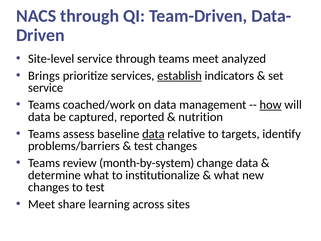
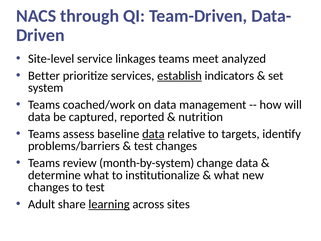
service through: through -> linkages
Brings: Brings -> Better
service at (46, 88): service -> system
how underline: present -> none
Meet at (42, 204): Meet -> Adult
learning underline: none -> present
